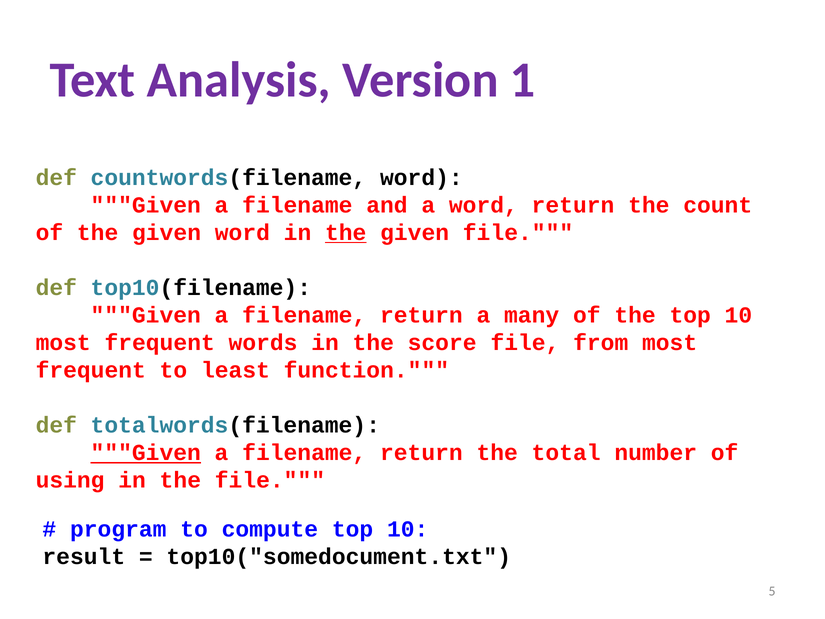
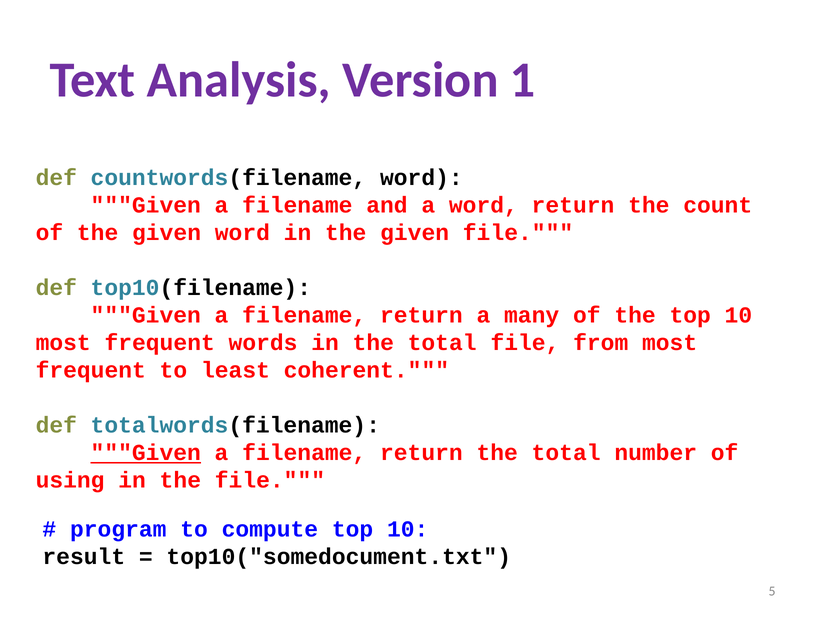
the at (346, 233) underline: present -> none
in the score: score -> total
function: function -> coherent
